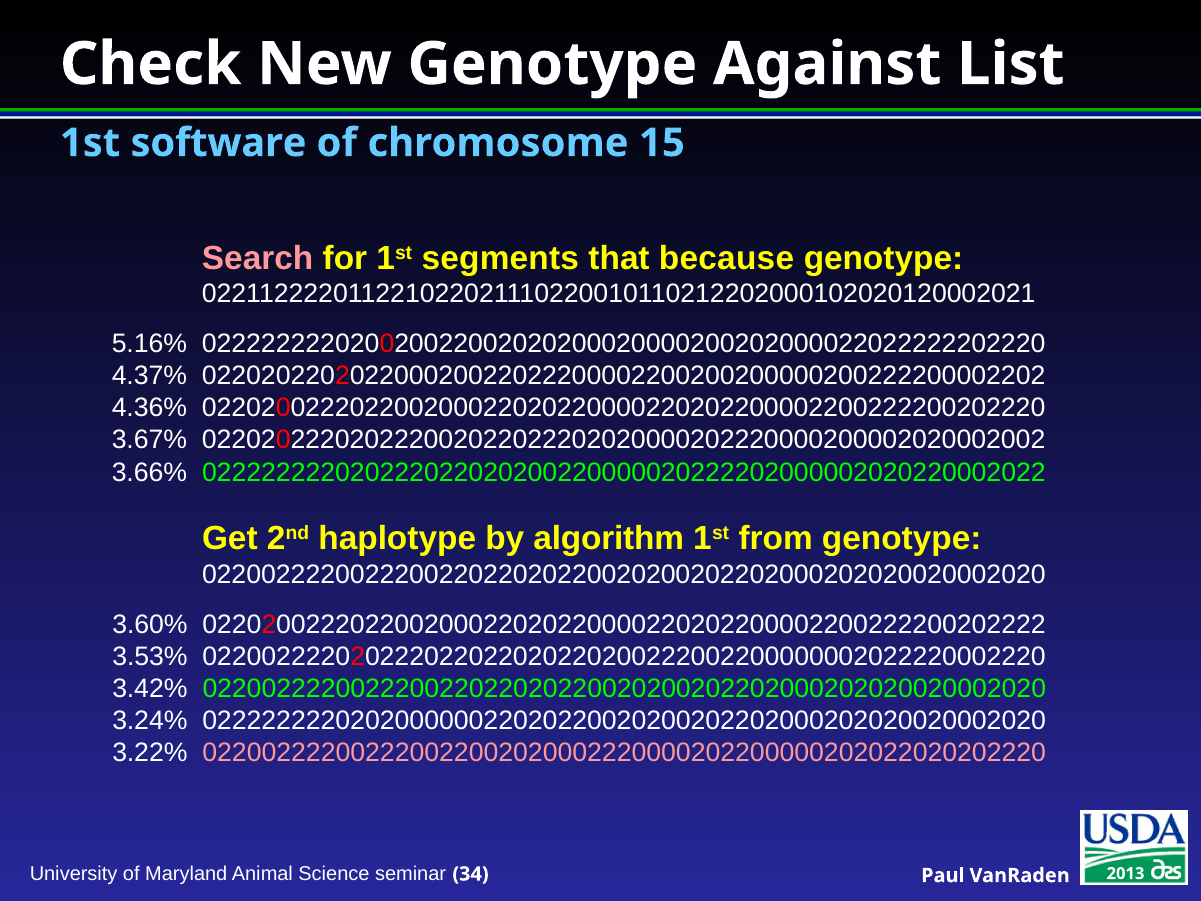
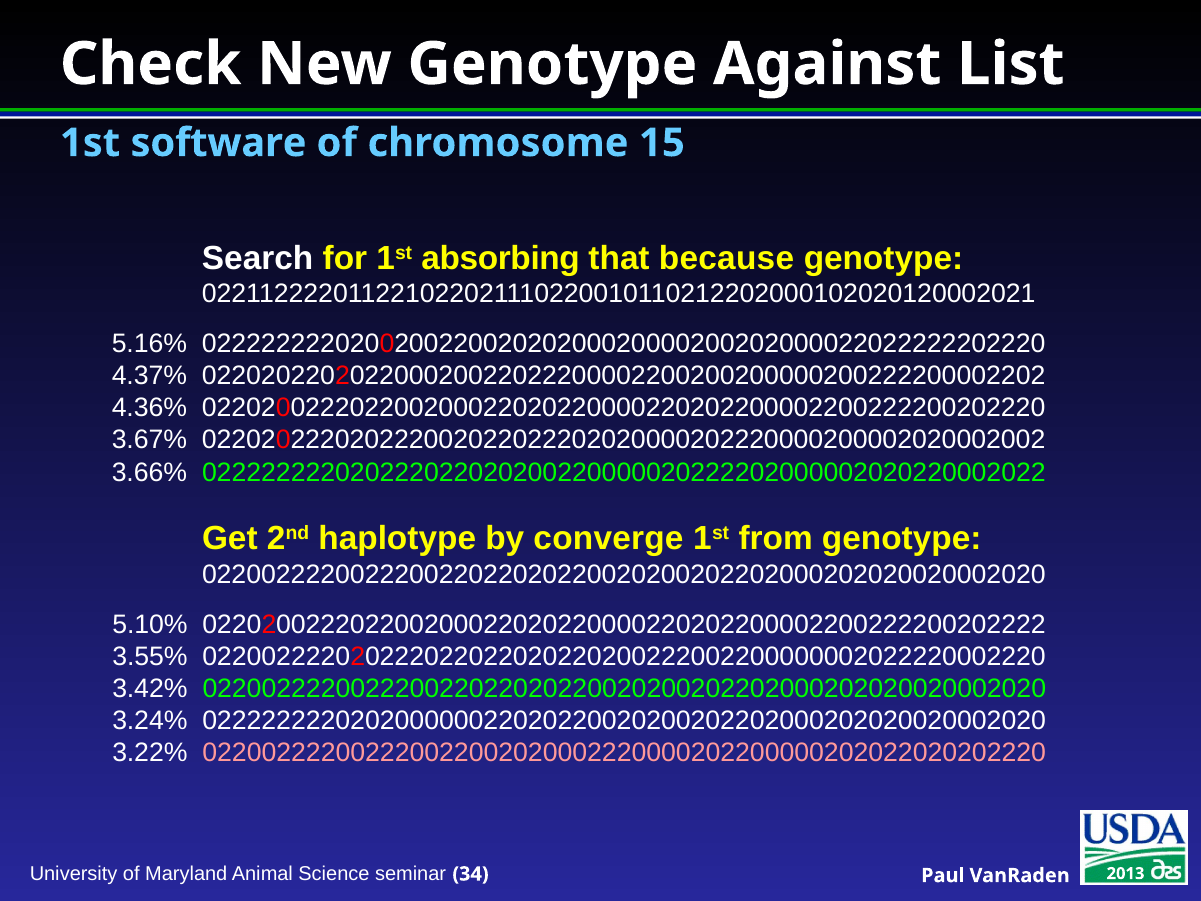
Search colour: pink -> white
segments: segments -> absorbing
algorithm: algorithm -> converge
3.60%: 3.60% -> 5.10%
3.53%: 3.53% -> 3.55%
